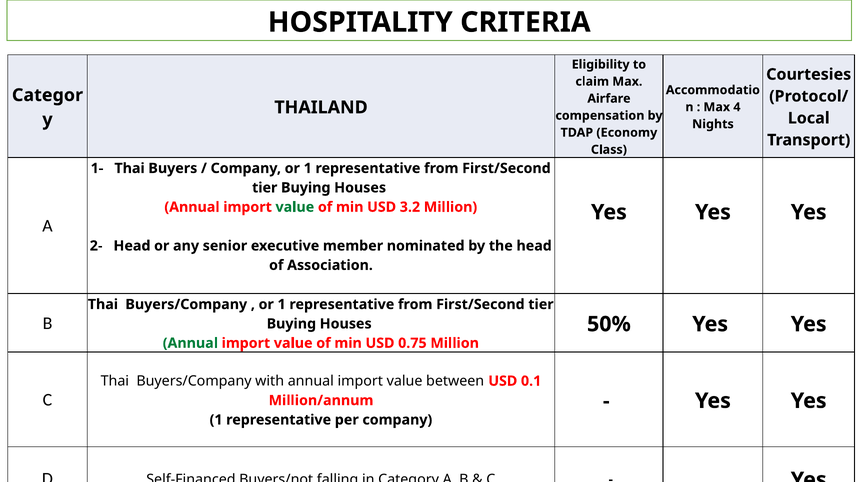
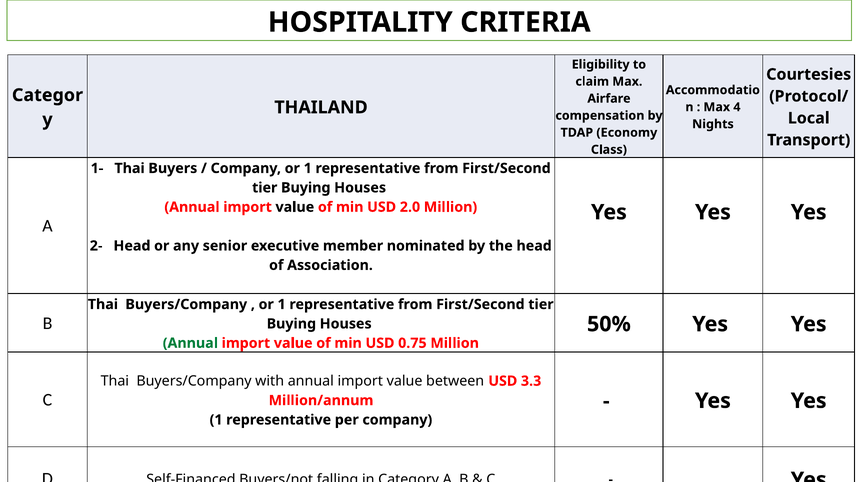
value at (295, 207) colour: green -> black
3.2: 3.2 -> 2.0
0.1: 0.1 -> 3.3
